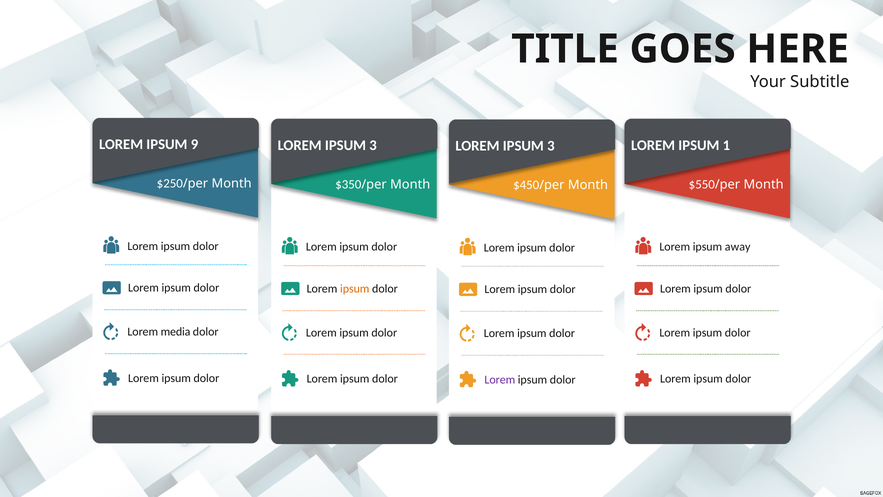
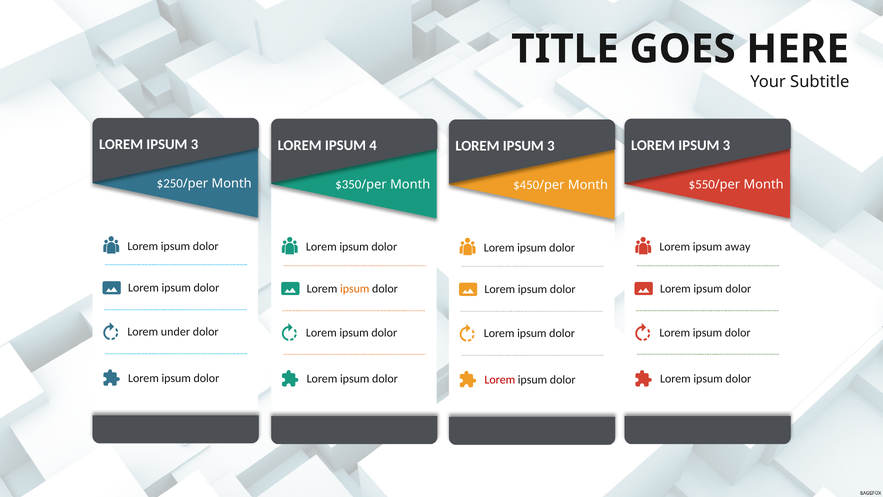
9 at (194, 144): 9 -> 3
3 at (373, 145): 3 -> 4
1 at (726, 145): 1 -> 3
media: media -> under
Lorem at (500, 380) colour: purple -> red
